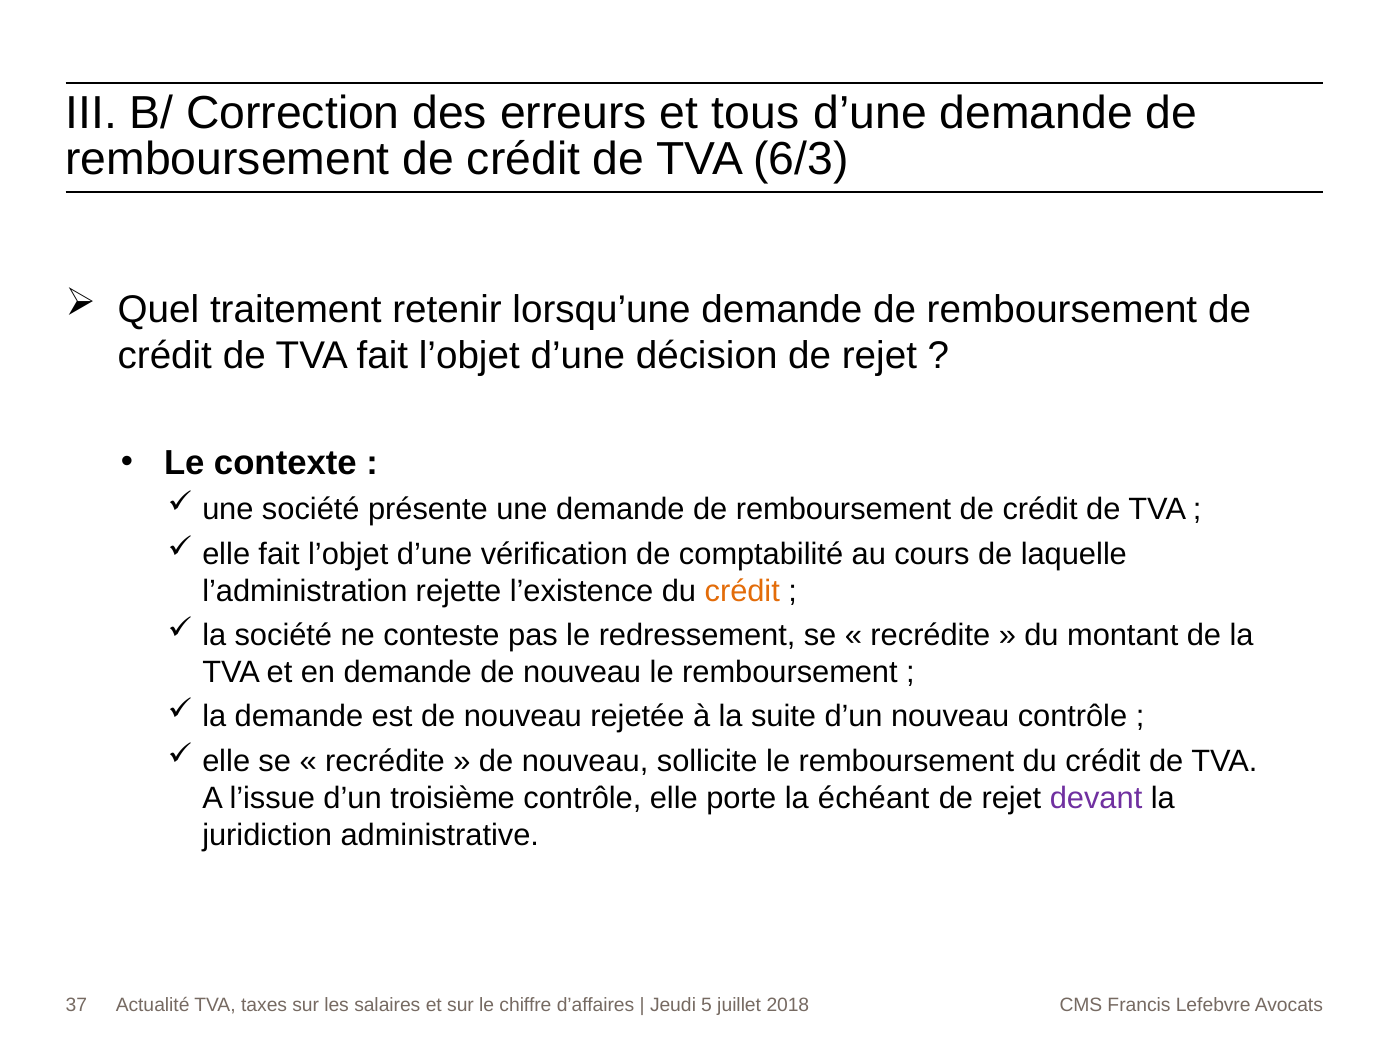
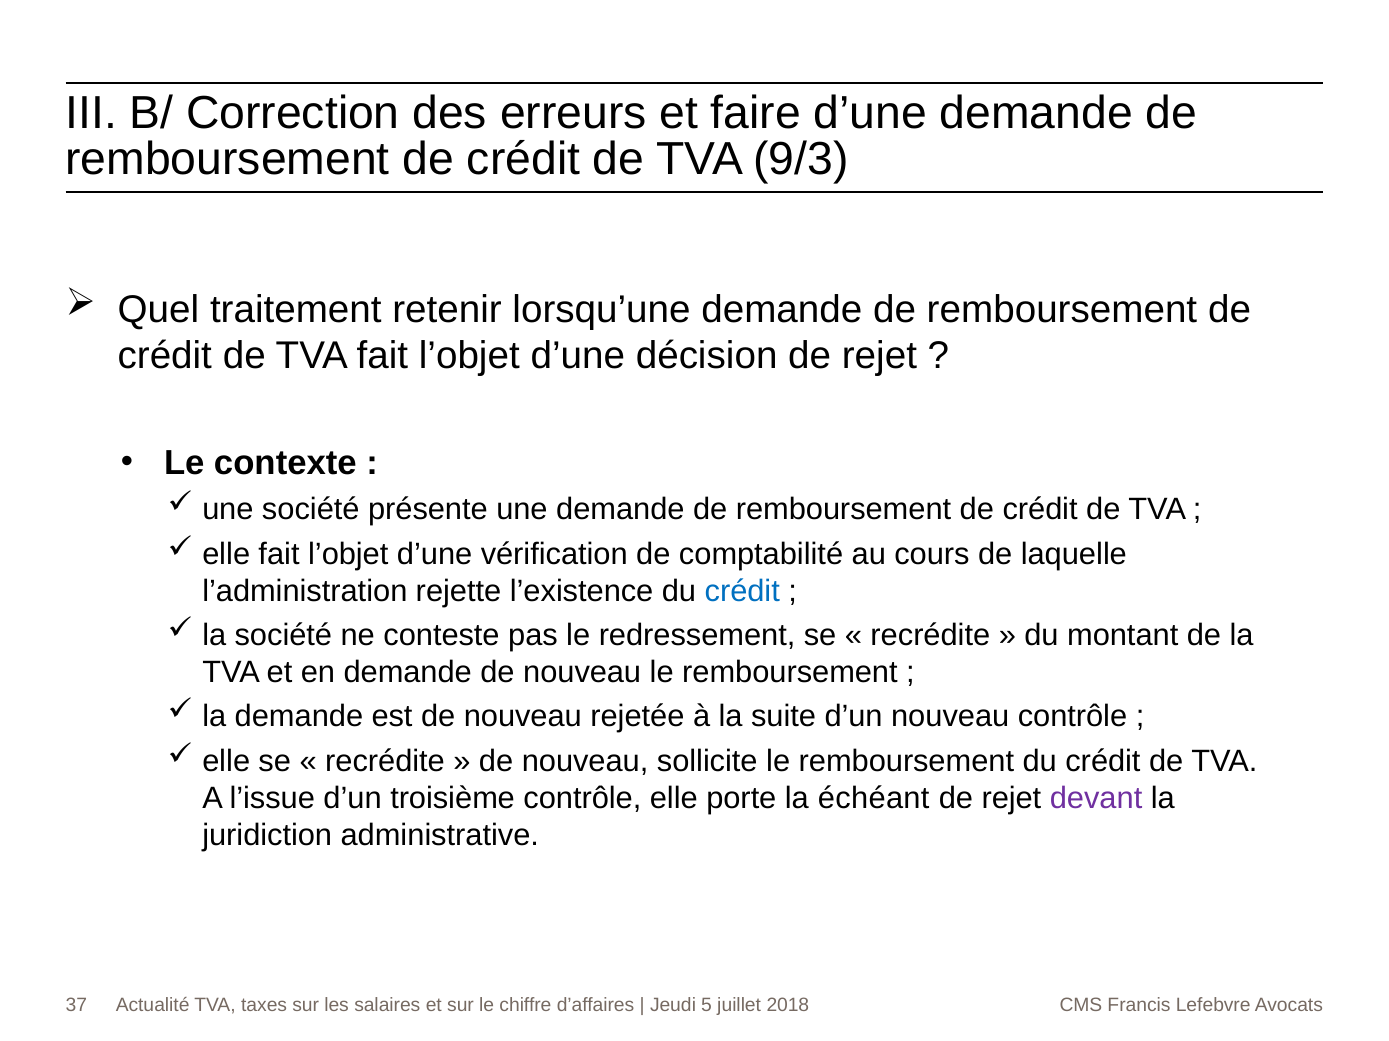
tous: tous -> faire
6/3: 6/3 -> 9/3
crédit at (742, 591) colour: orange -> blue
